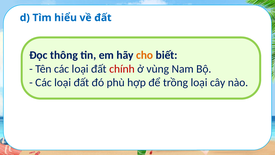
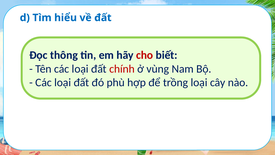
cho colour: orange -> red
